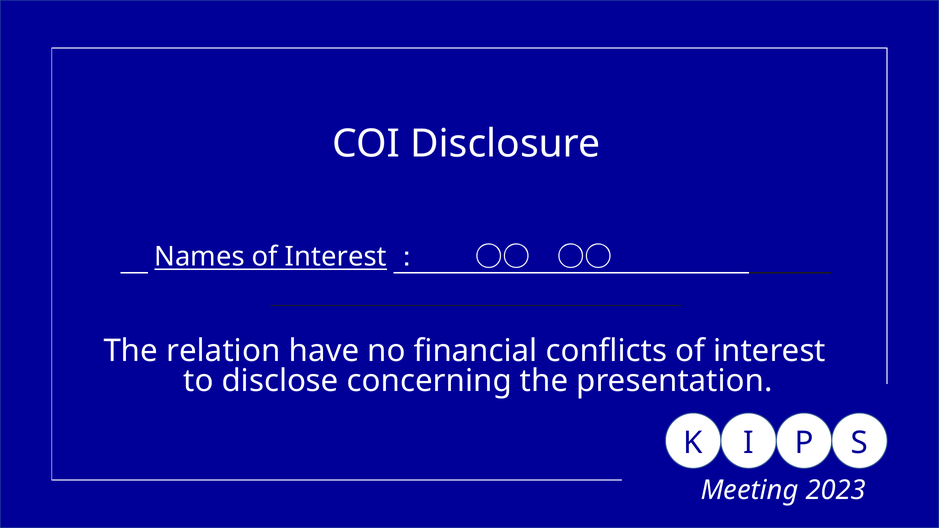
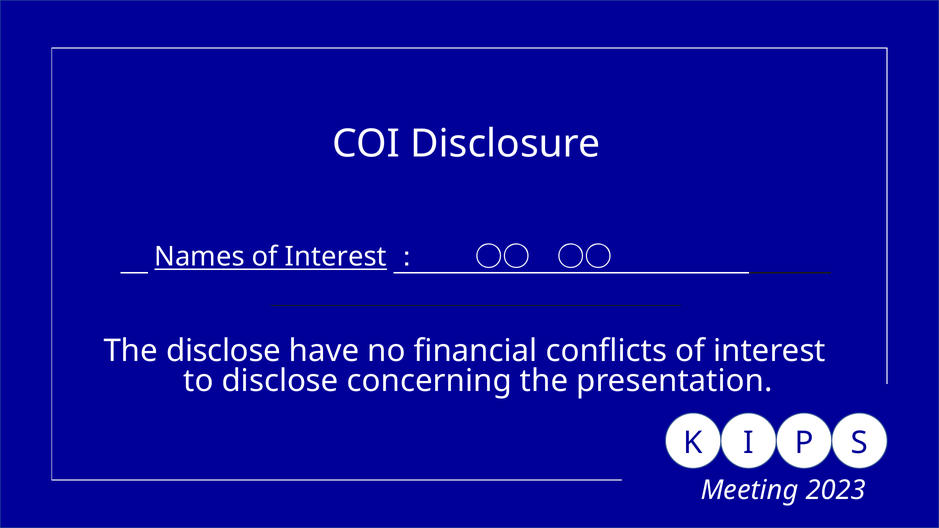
The relation: relation -> disclose
